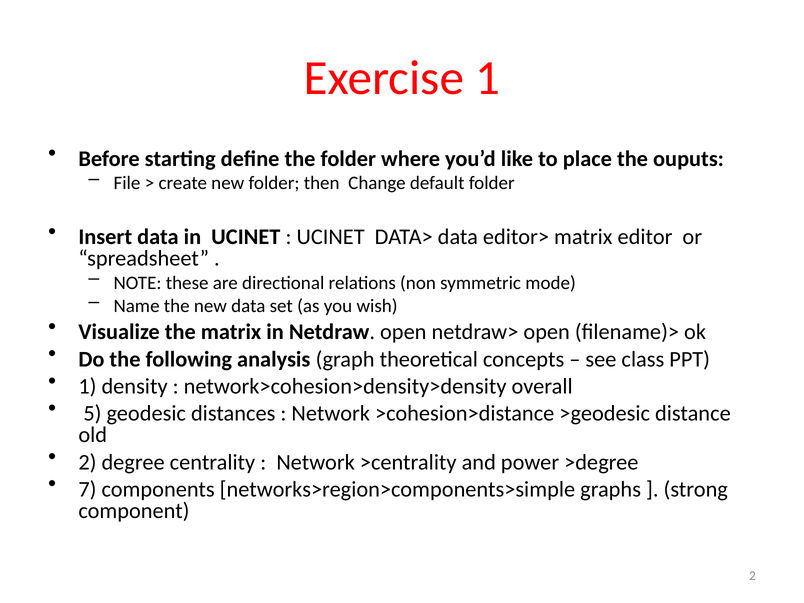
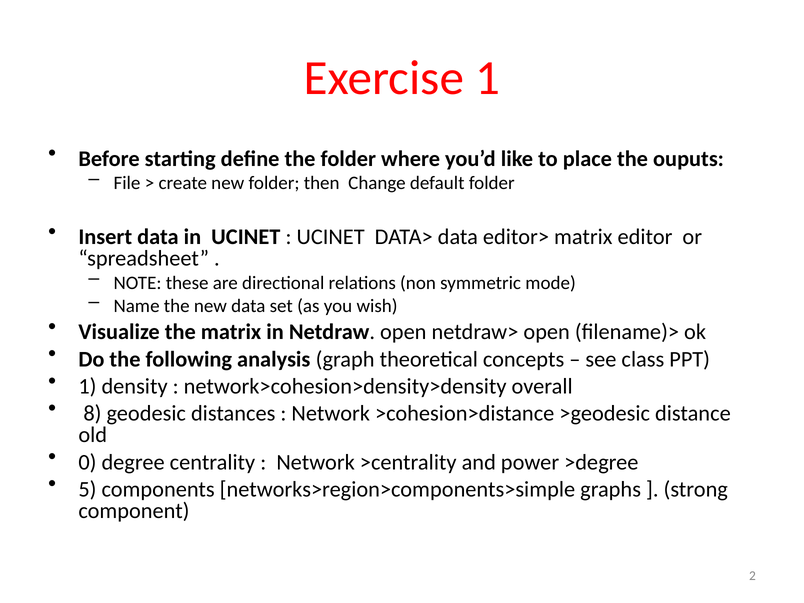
5: 5 -> 8
2 at (87, 462): 2 -> 0
7: 7 -> 5
